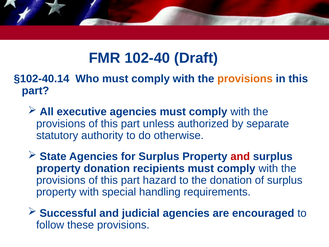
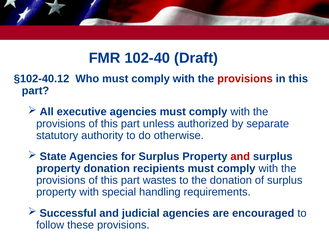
§102-40.14: §102-40.14 -> §102-40.12
provisions at (245, 79) colour: orange -> red
hazard: hazard -> wastes
